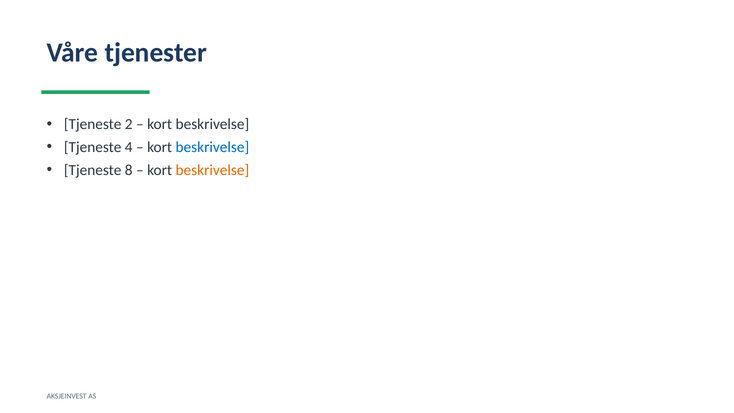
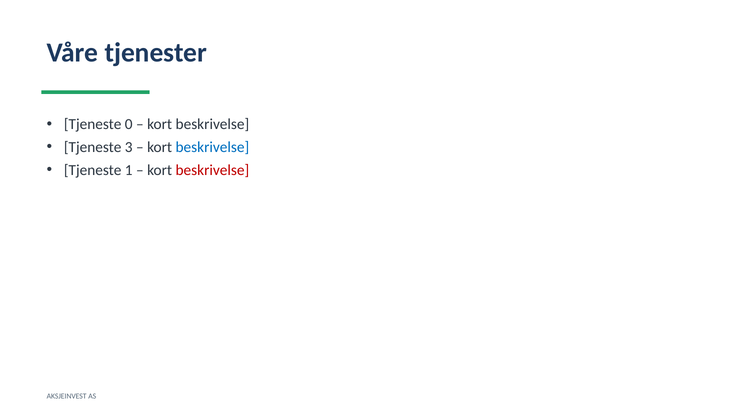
2: 2 -> 0
4: 4 -> 3
8: 8 -> 1
beskrivelse at (212, 170) colour: orange -> red
